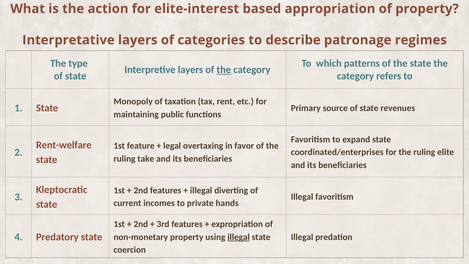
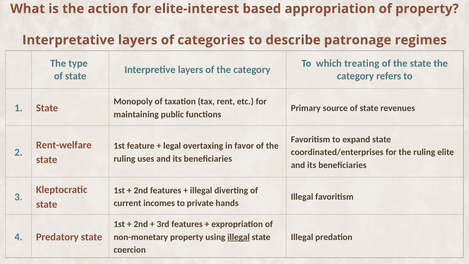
patterns: patterns -> treating
the at (224, 70) underline: present -> none
take: take -> uses
